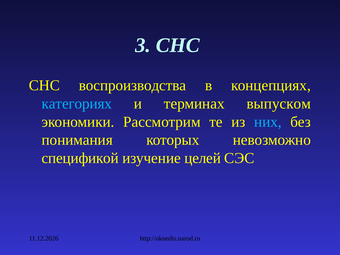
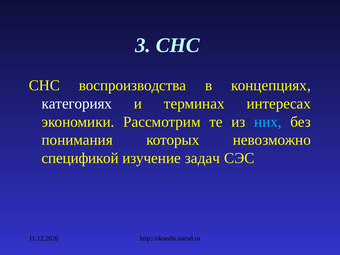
категориях colour: light blue -> white
выпуском: выпуском -> интересах
целей: целей -> задач
